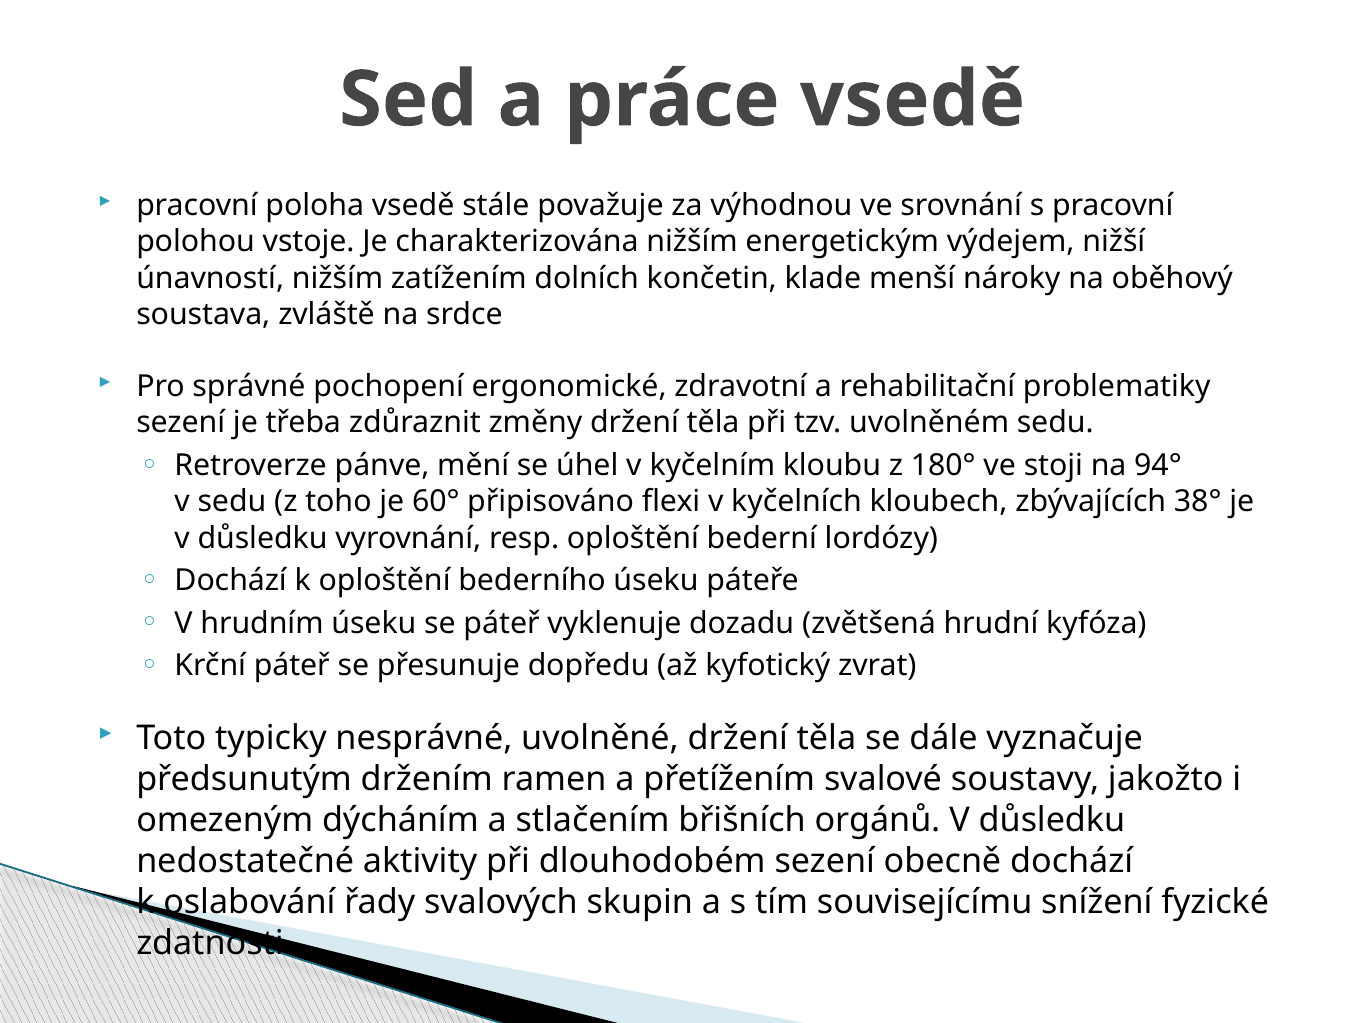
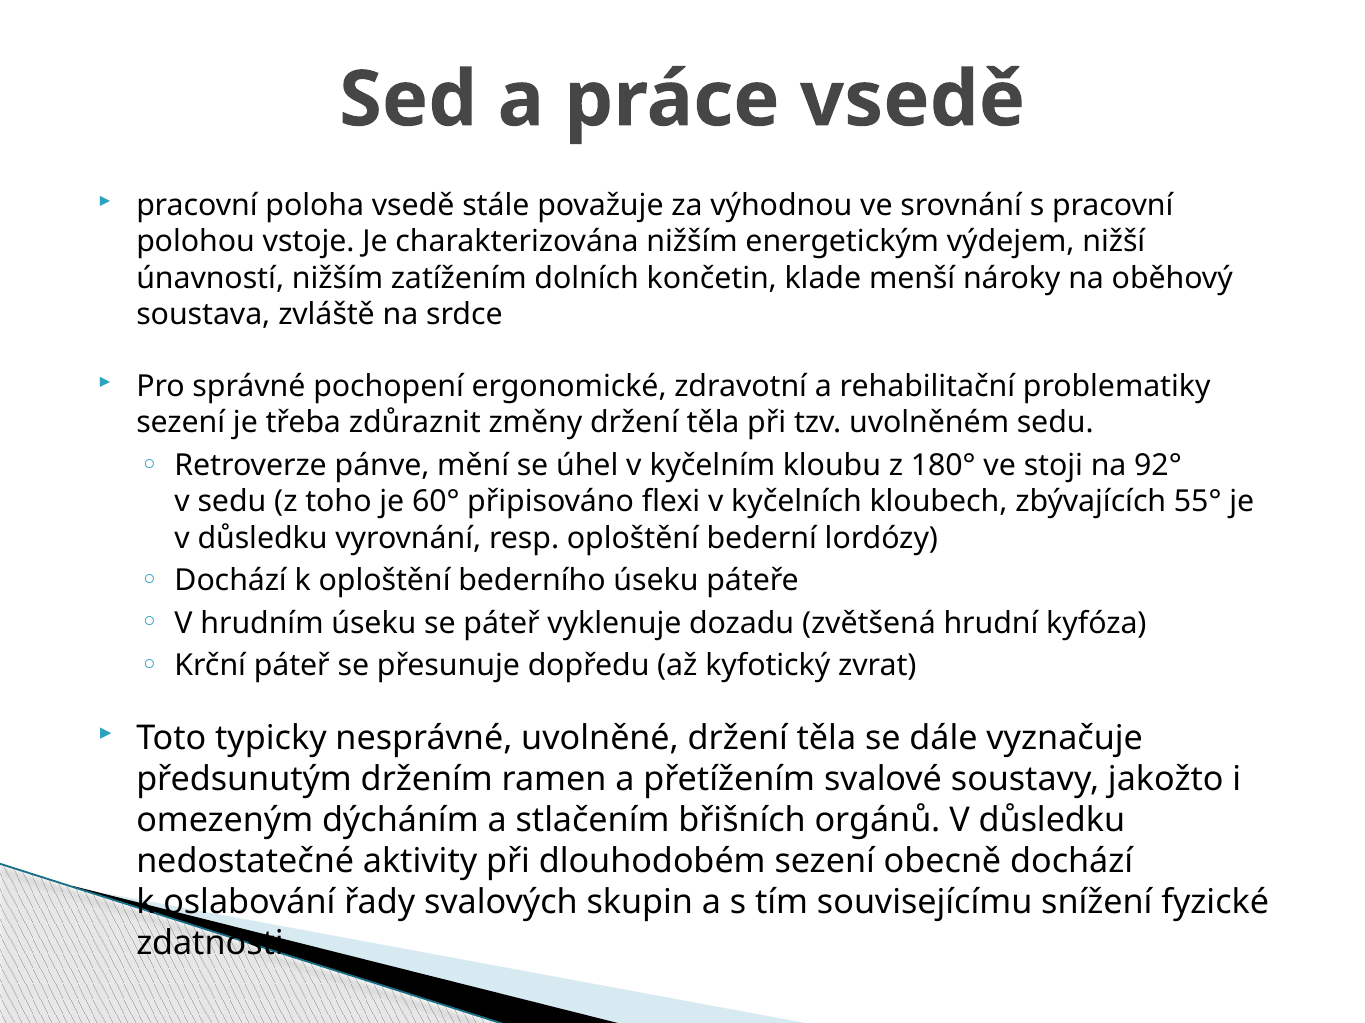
94°: 94° -> 92°
38°: 38° -> 55°
